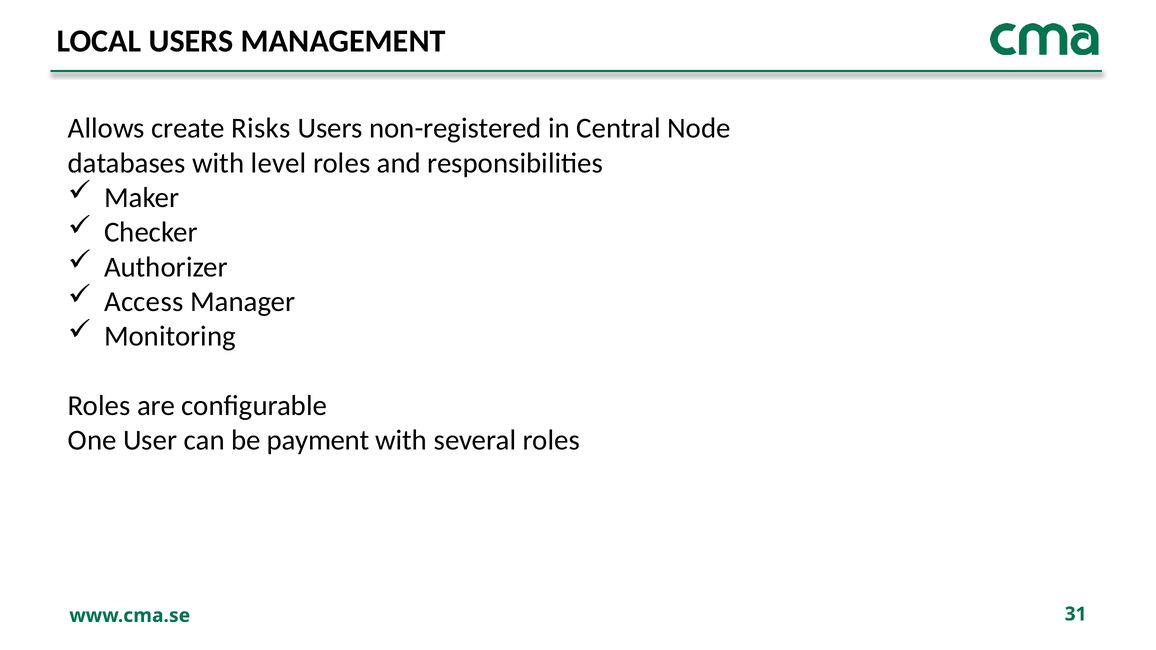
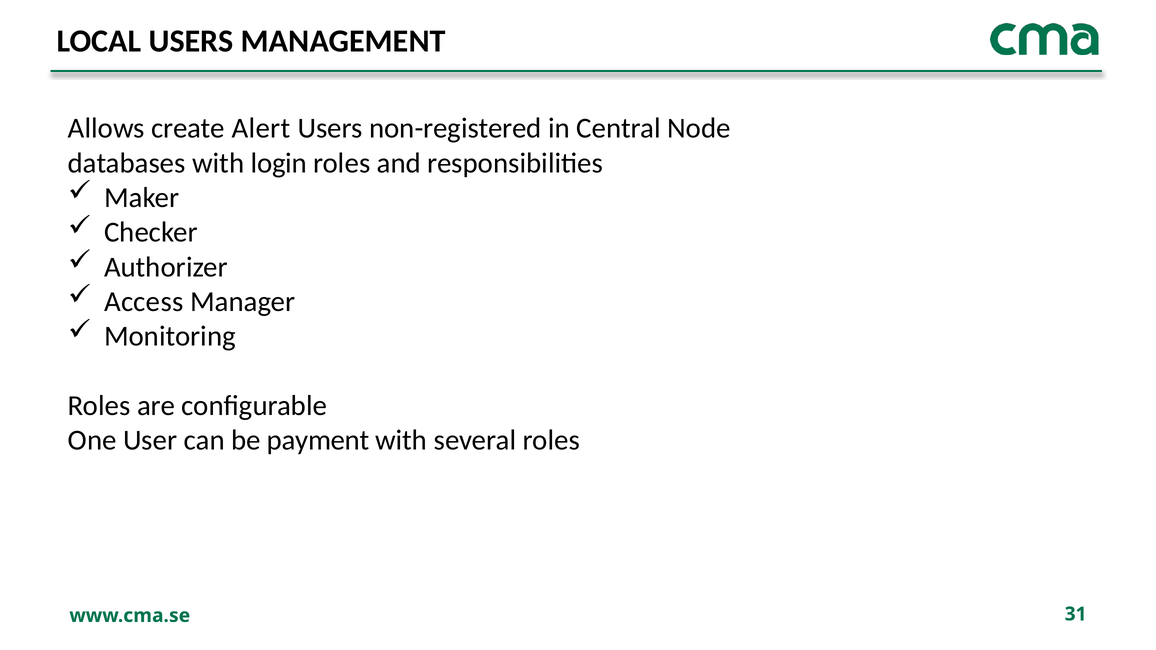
Risks: Risks -> Alert
level: level -> login
